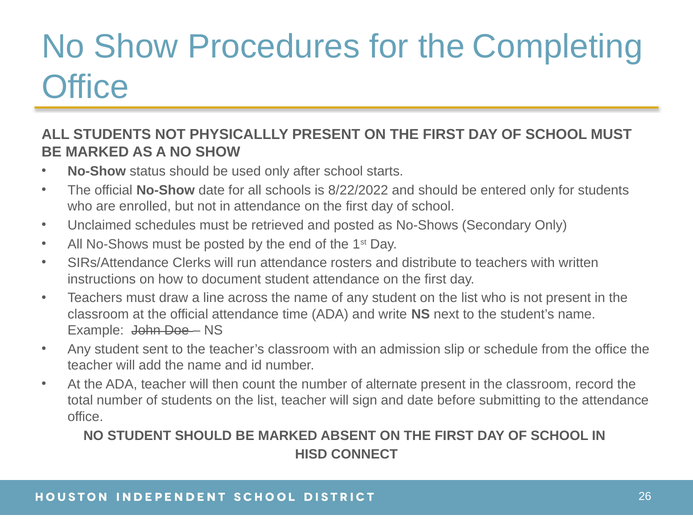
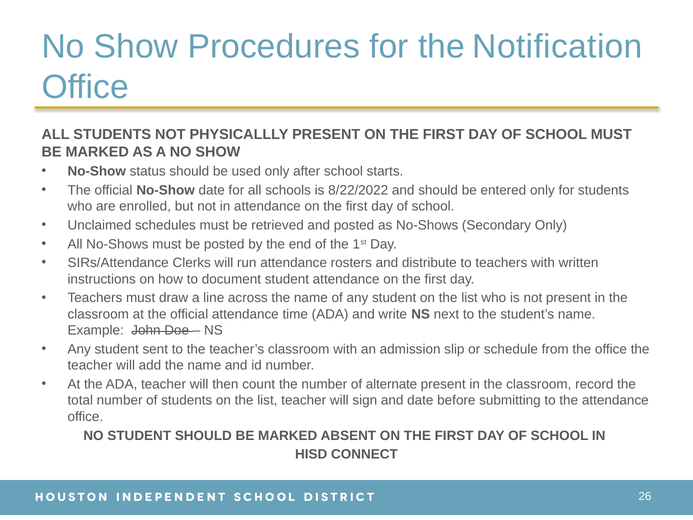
Completing: Completing -> Notification
